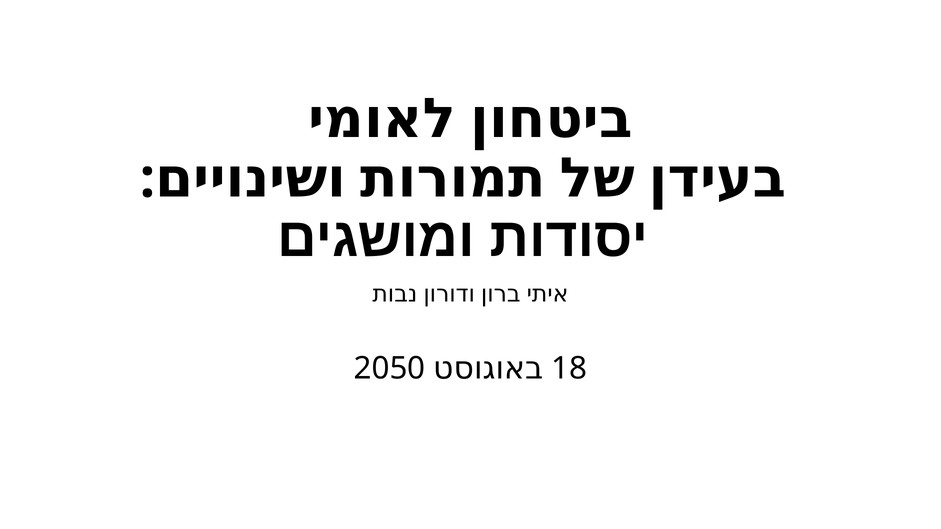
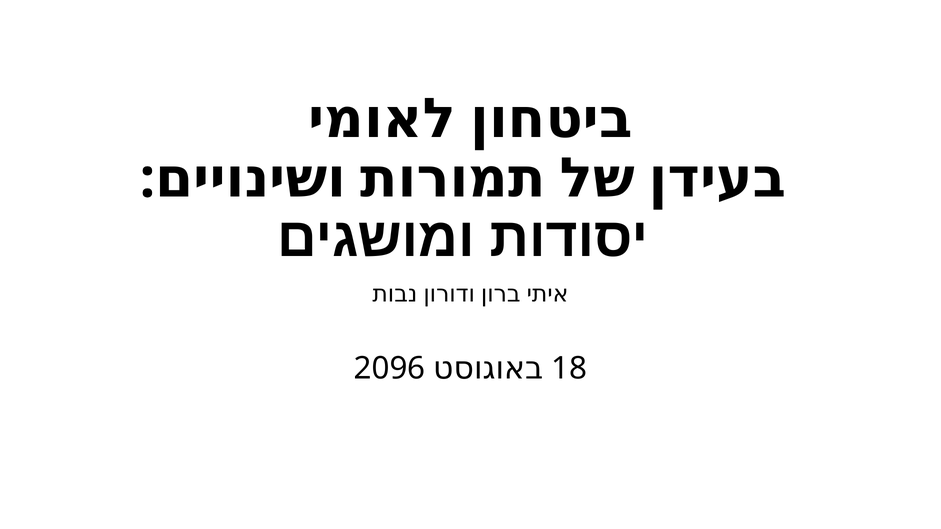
2050: 2050 -> 2096
